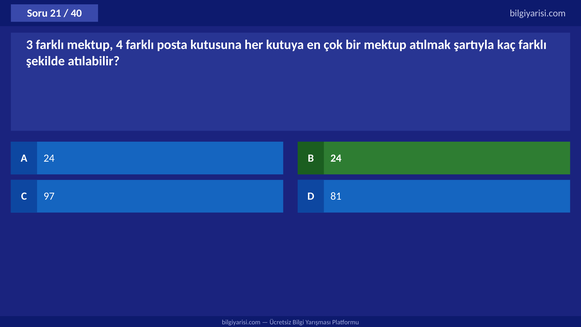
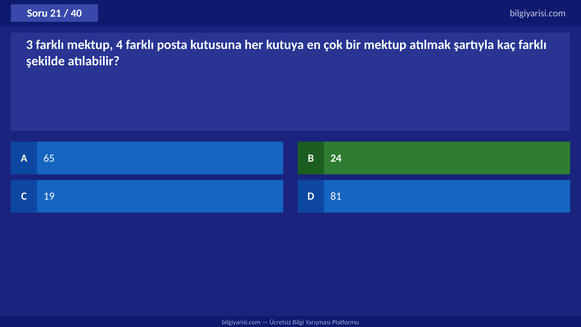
A 24: 24 -> 65
97: 97 -> 19
